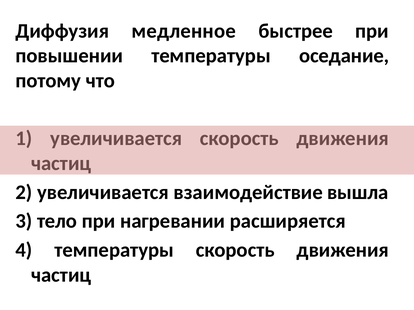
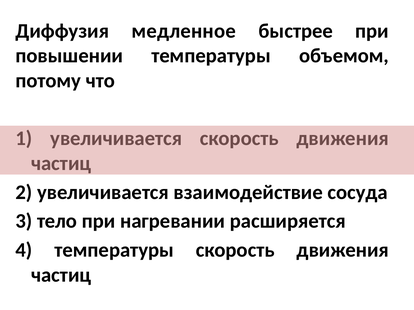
оседание: оседание -> объемом
вышла: вышла -> сосуда
